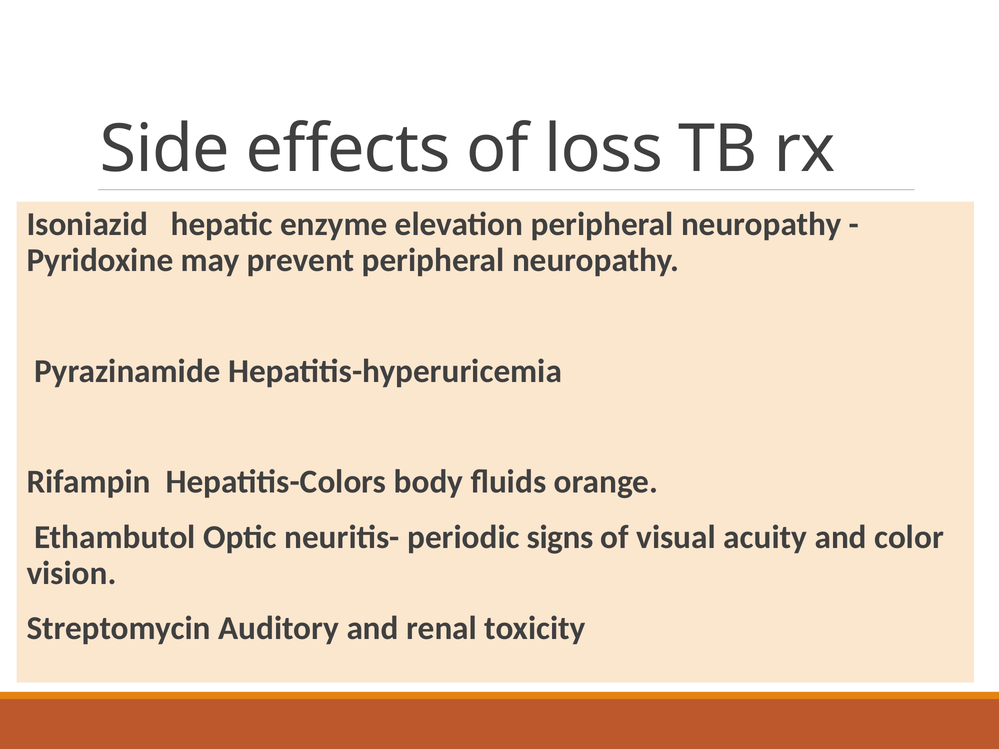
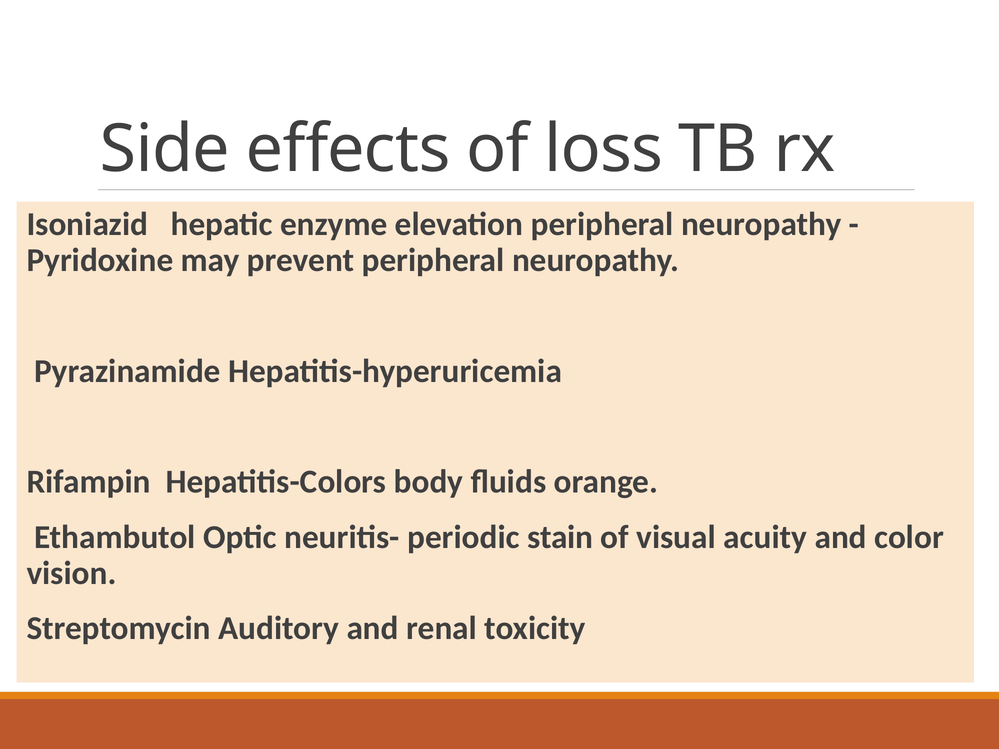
signs: signs -> stain
